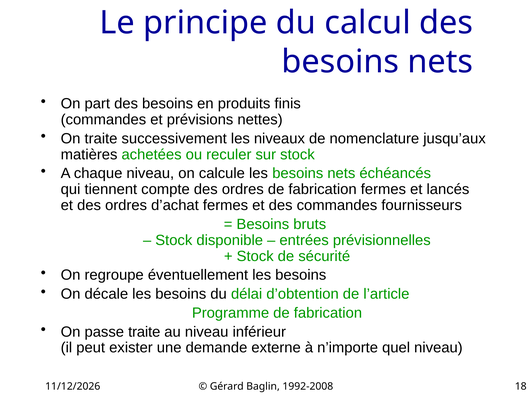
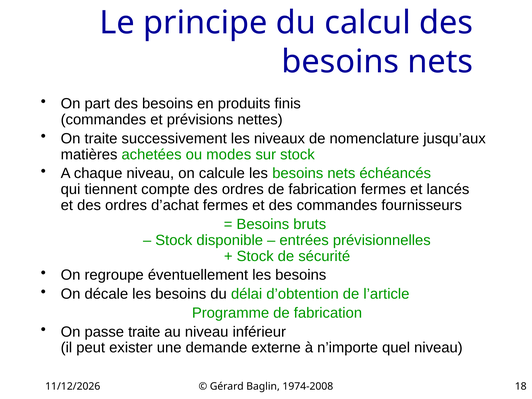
reculer: reculer -> modes
1992-2008: 1992-2008 -> 1974-2008
